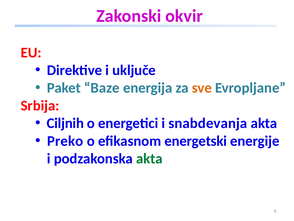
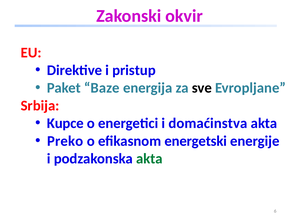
uključe: uključe -> pristup
sve colour: orange -> black
Ciljnih: Ciljnih -> Kupce
snabdevanja: snabdevanja -> domaćinstva
